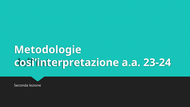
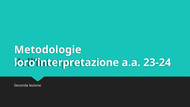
così’interpretazione: così’interpretazione -> loro’interpretazione
